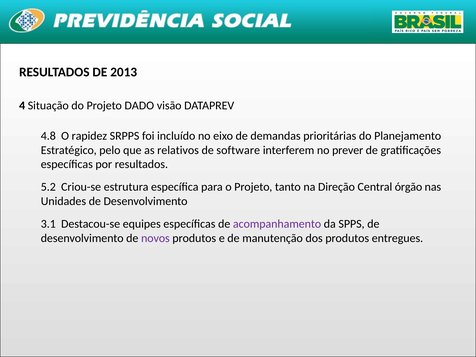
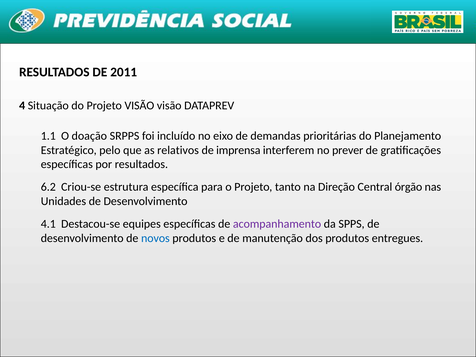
2013: 2013 -> 2011
Projeto DADO: DADO -> VISÃO
4.8: 4.8 -> 1.1
rapidez: rapidez -> doação
software: software -> imprensa
5.2: 5.2 -> 6.2
3.1: 3.1 -> 4.1
novos colour: purple -> blue
